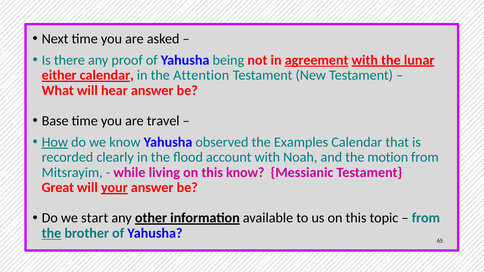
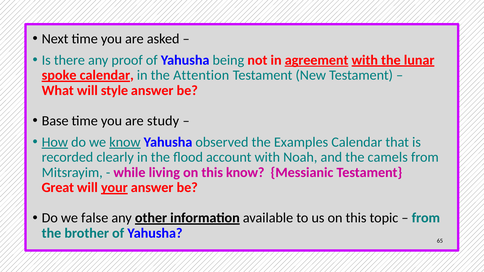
either: either -> spoke
hear: hear -> style
travel: travel -> study
know at (125, 142) underline: none -> present
motion: motion -> camels
start: start -> false
the at (51, 233) underline: present -> none
